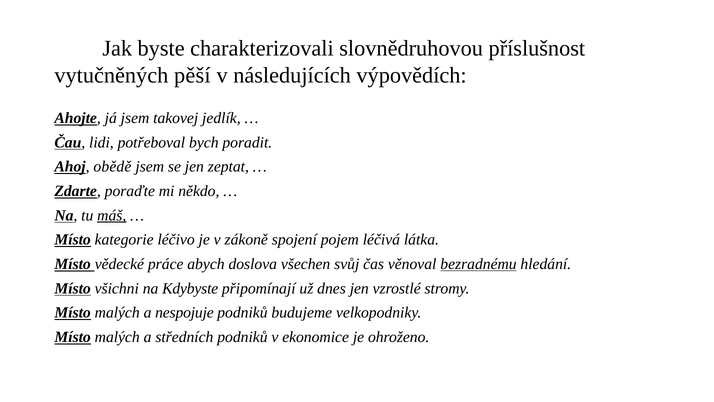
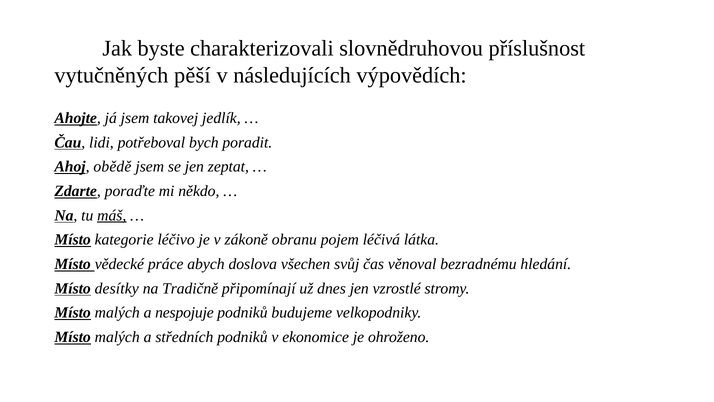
spojení: spojení -> obranu
bezradnému underline: present -> none
všichni: všichni -> desítky
Kdybyste: Kdybyste -> Tradičně
